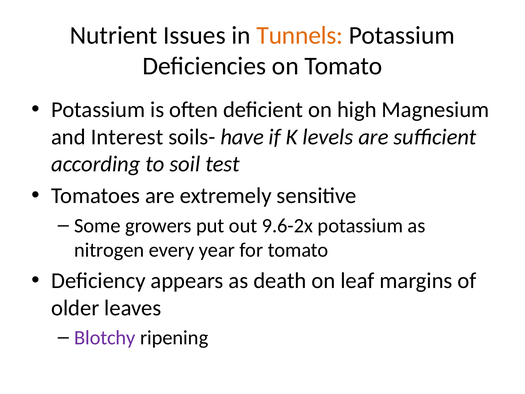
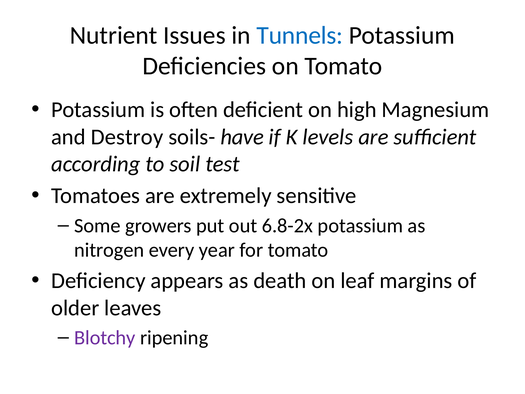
Tunnels colour: orange -> blue
Interest: Interest -> Destroy
9.6-2x: 9.6-2x -> 6.8-2x
